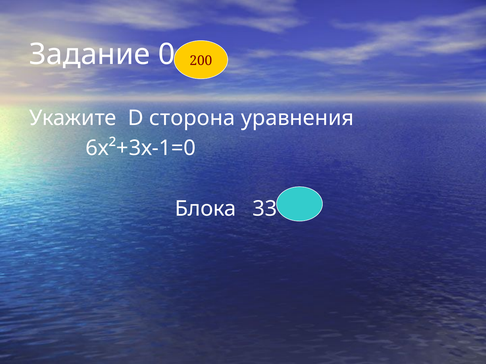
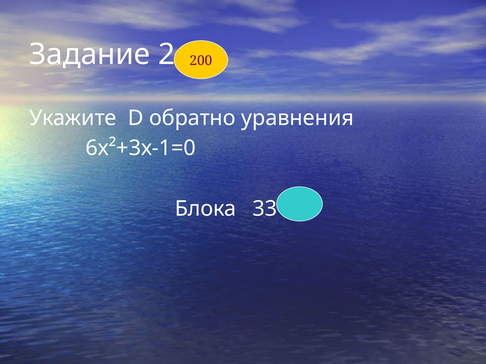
0: 0 -> 2
сторона: сторона -> обратно
